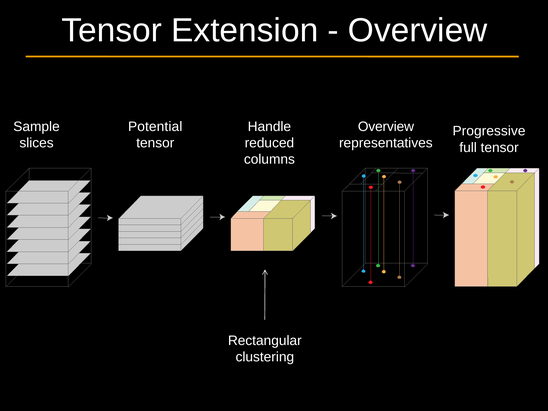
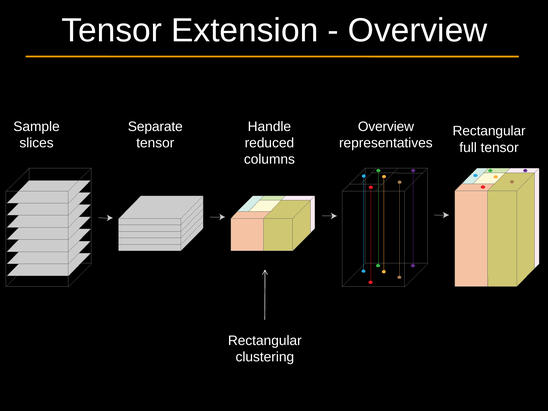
Potential: Potential -> Separate
Progressive at (489, 131): Progressive -> Rectangular
